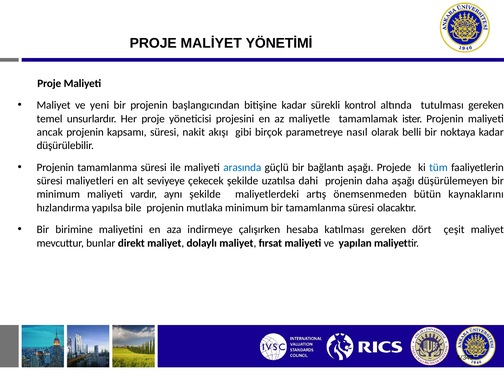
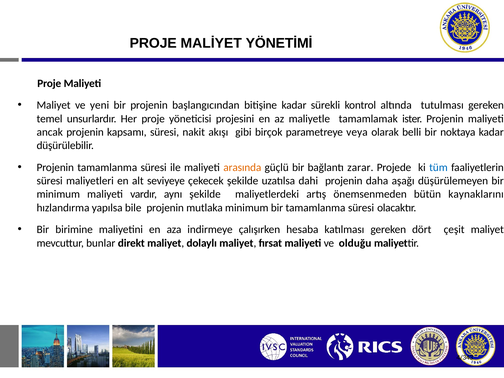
nasıl: nasıl -> veya
arasında colour: blue -> orange
bağlantı aşağı: aşağı -> zarar
yapılan: yapılan -> olduğu
